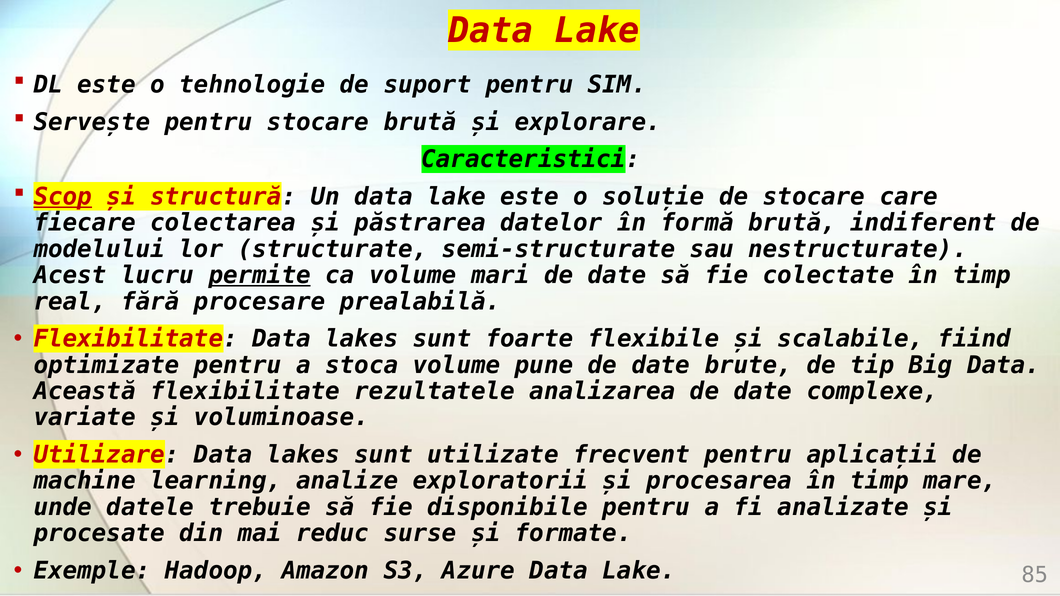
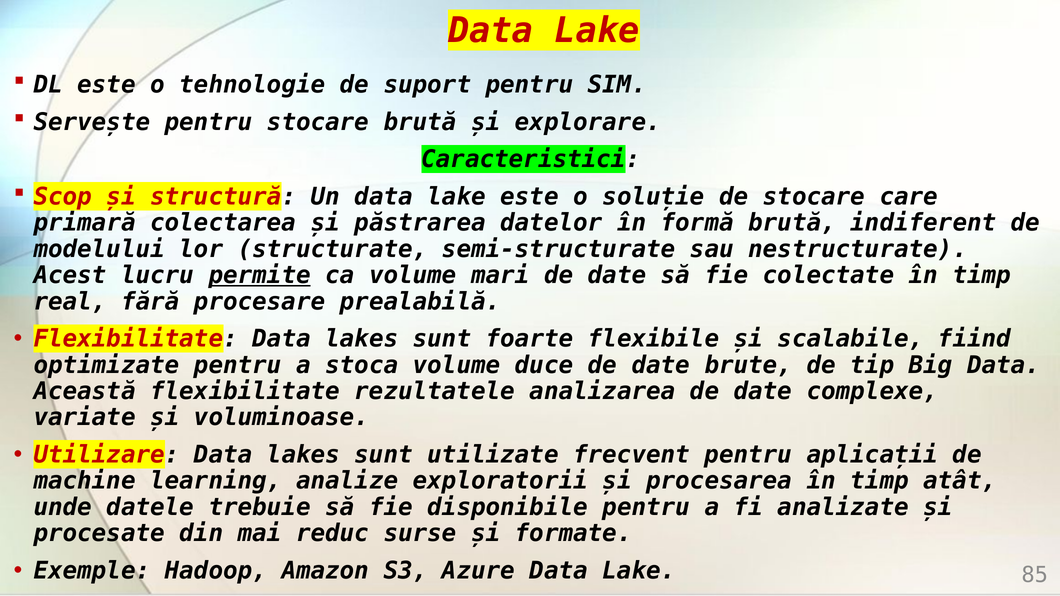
Scop underline: present -> none
fiecare: fiecare -> primară
pune: pune -> duce
mare: mare -> atât
